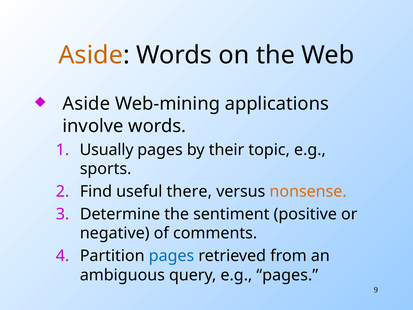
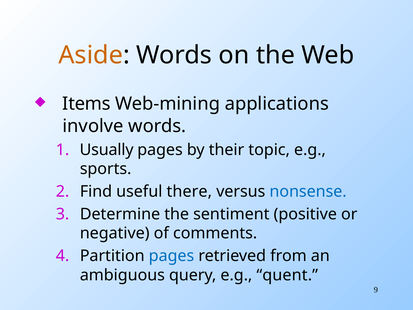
Aside at (86, 104): Aside -> Items
nonsense colour: orange -> blue
e.g pages: pages -> quent
